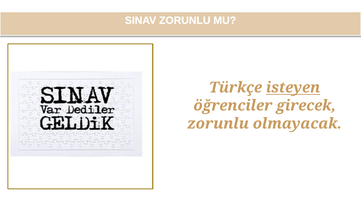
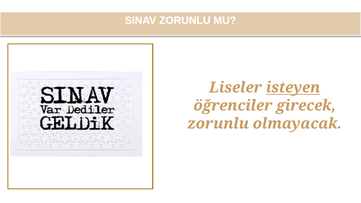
Türkçe: Türkçe -> Liseler
